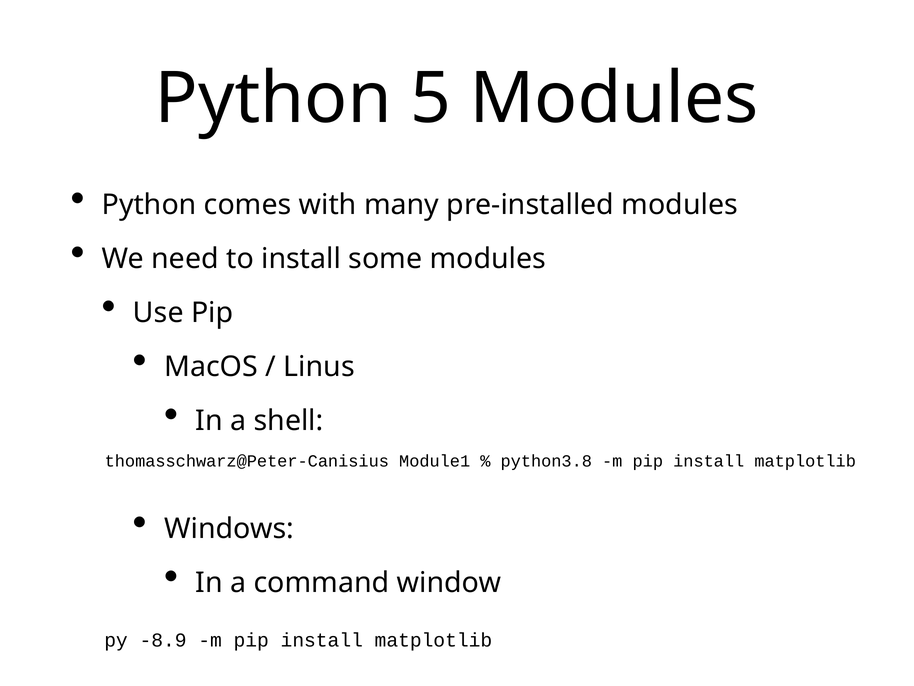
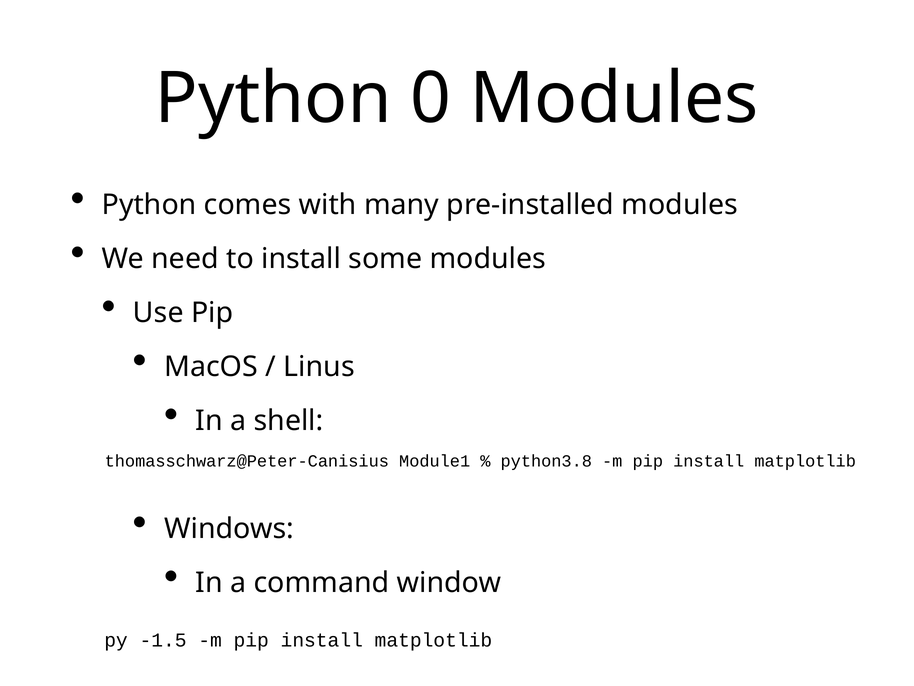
5: 5 -> 0
-8.9: -8.9 -> -1.5
